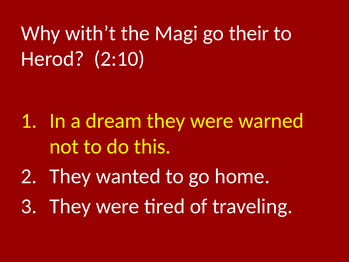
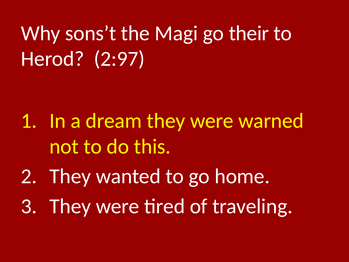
with’t: with’t -> sons’t
2:10: 2:10 -> 2:97
